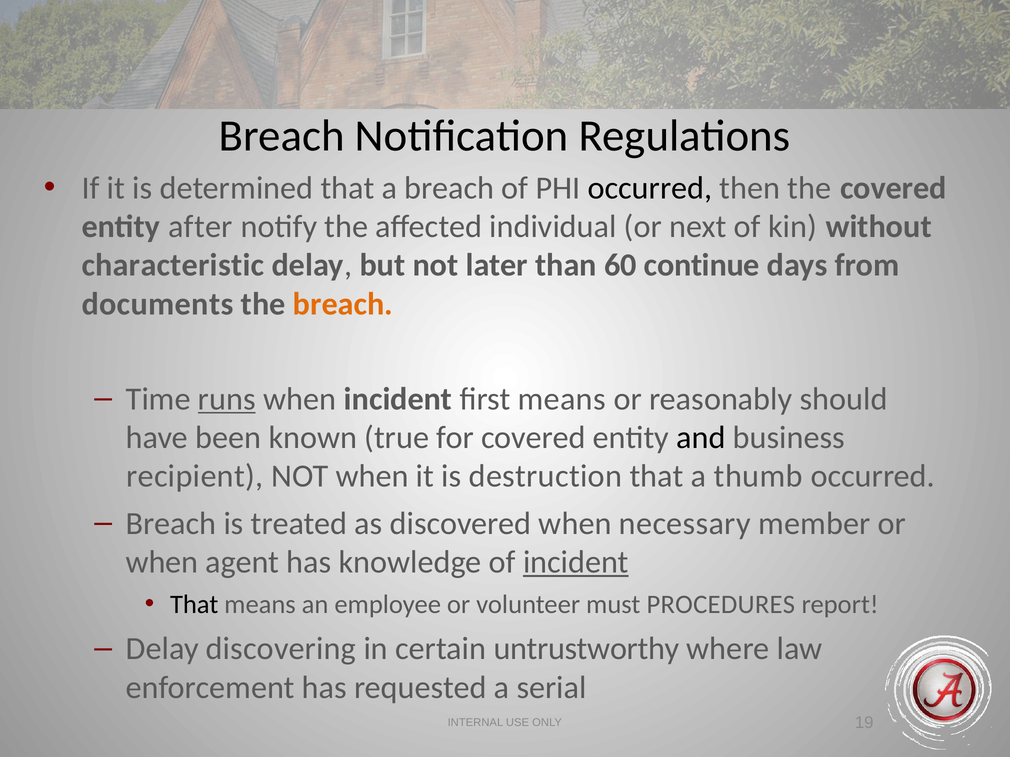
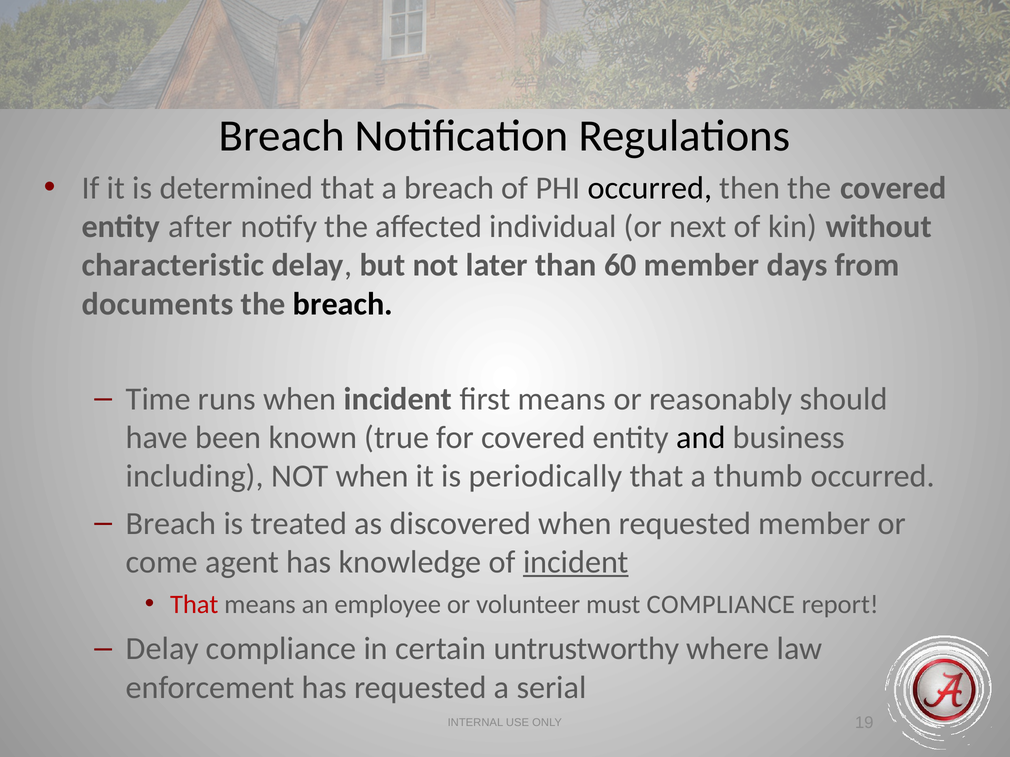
60 continue: continue -> member
breach at (343, 304) colour: orange -> black
runs underline: present -> none
recipient: recipient -> including
destruction: destruction -> periodically
when necessary: necessary -> requested
when at (162, 563): when -> come
That at (194, 605) colour: black -> red
must PROCEDURES: PROCEDURES -> COMPLIANCE
Delay discovering: discovering -> compliance
